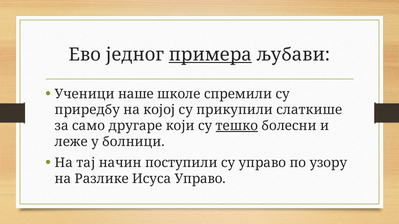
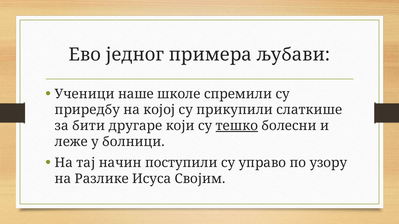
примера underline: present -> none
само: само -> бити
Исуса Управо: Управо -> Својим
